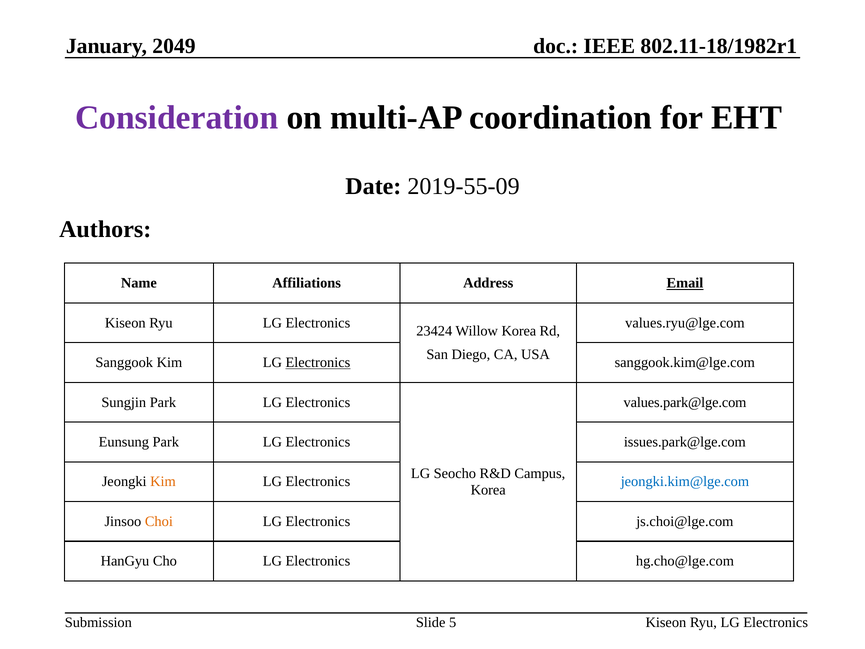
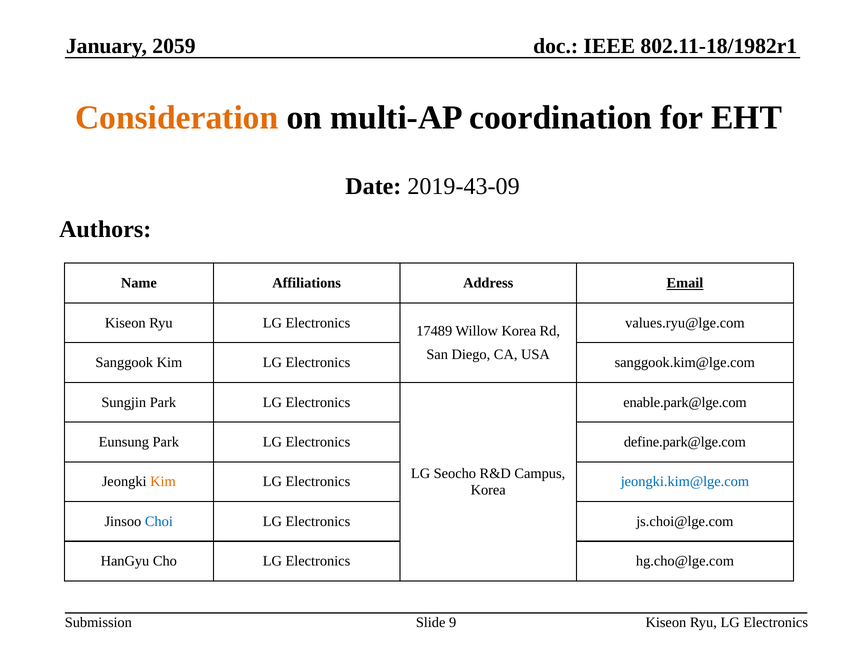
2049: 2049 -> 2059
Consideration colour: purple -> orange
2019-55-09: 2019-55-09 -> 2019-43-09
23424: 23424 -> 17489
Electronics at (318, 362) underline: present -> none
values.park@lge.com: values.park@lge.com -> enable.park@lge.com
issues.park@lge.com: issues.park@lge.com -> define.park@lge.com
Choi colour: orange -> blue
5: 5 -> 9
